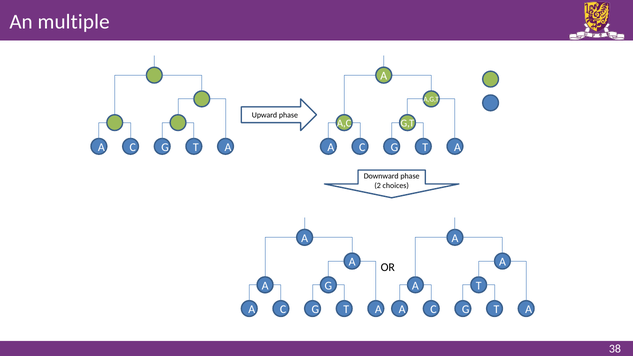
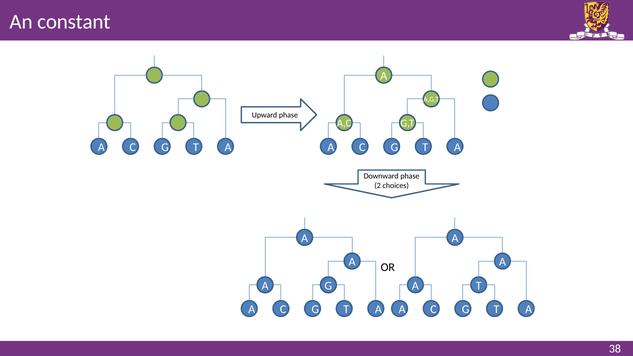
multiple: multiple -> constant
